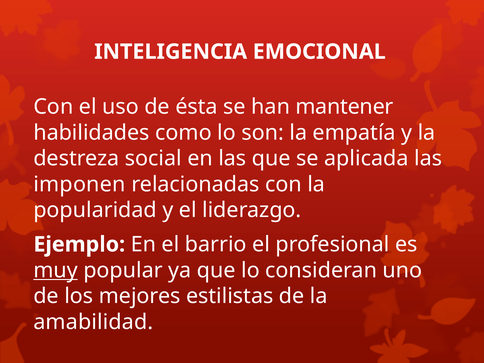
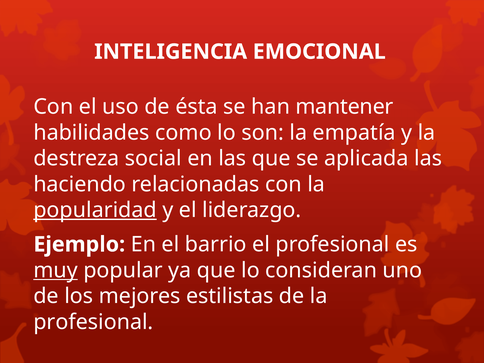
imponen: imponen -> haciendo
popularidad underline: none -> present
amabilidad at (93, 322): amabilidad -> profesional
